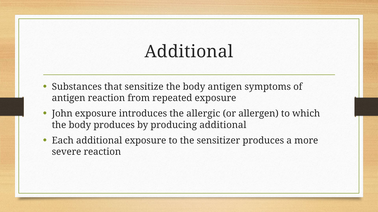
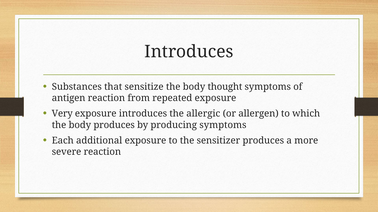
Additional at (189, 52): Additional -> Introduces
body antigen: antigen -> thought
John: John -> Very
producing additional: additional -> symptoms
